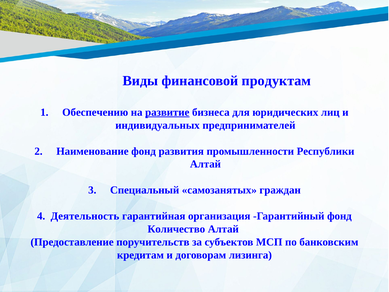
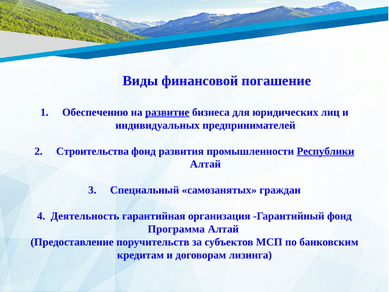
продуктам: продуктам -> погашение
Наименование: Наименование -> Строительства
Республики underline: none -> present
Количество: Количество -> Программа
